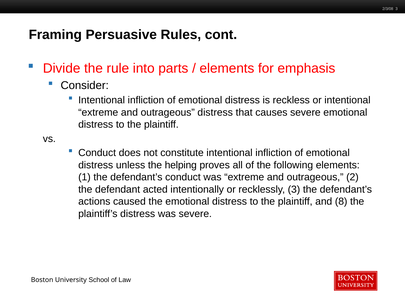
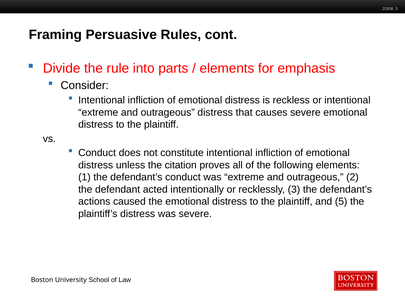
helping: helping -> citation
8: 8 -> 5
